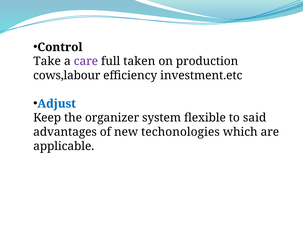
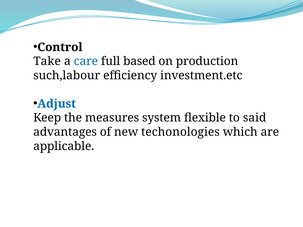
care colour: purple -> blue
taken: taken -> based
cows,labour: cows,labour -> such,labour
organizer: organizer -> measures
